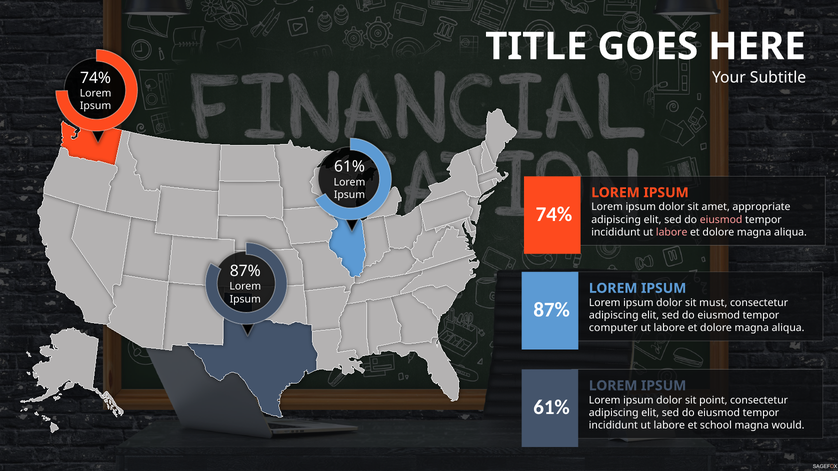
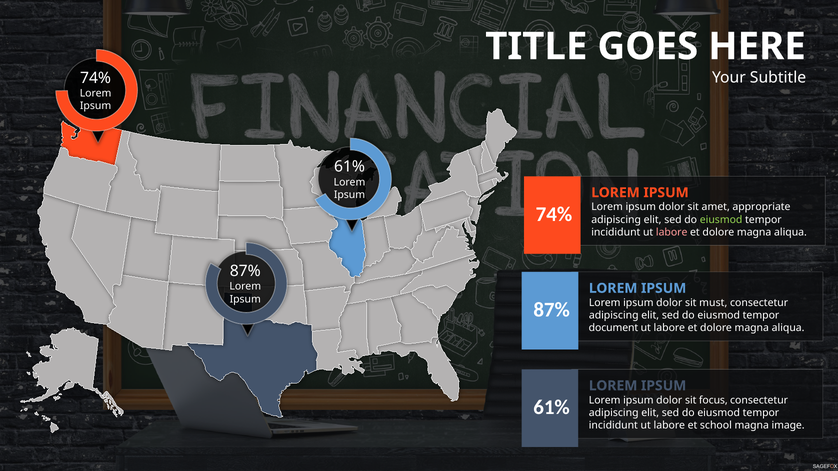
eiusmod at (721, 220) colour: pink -> light green
computer: computer -> document
point: point -> focus
would: would -> image
